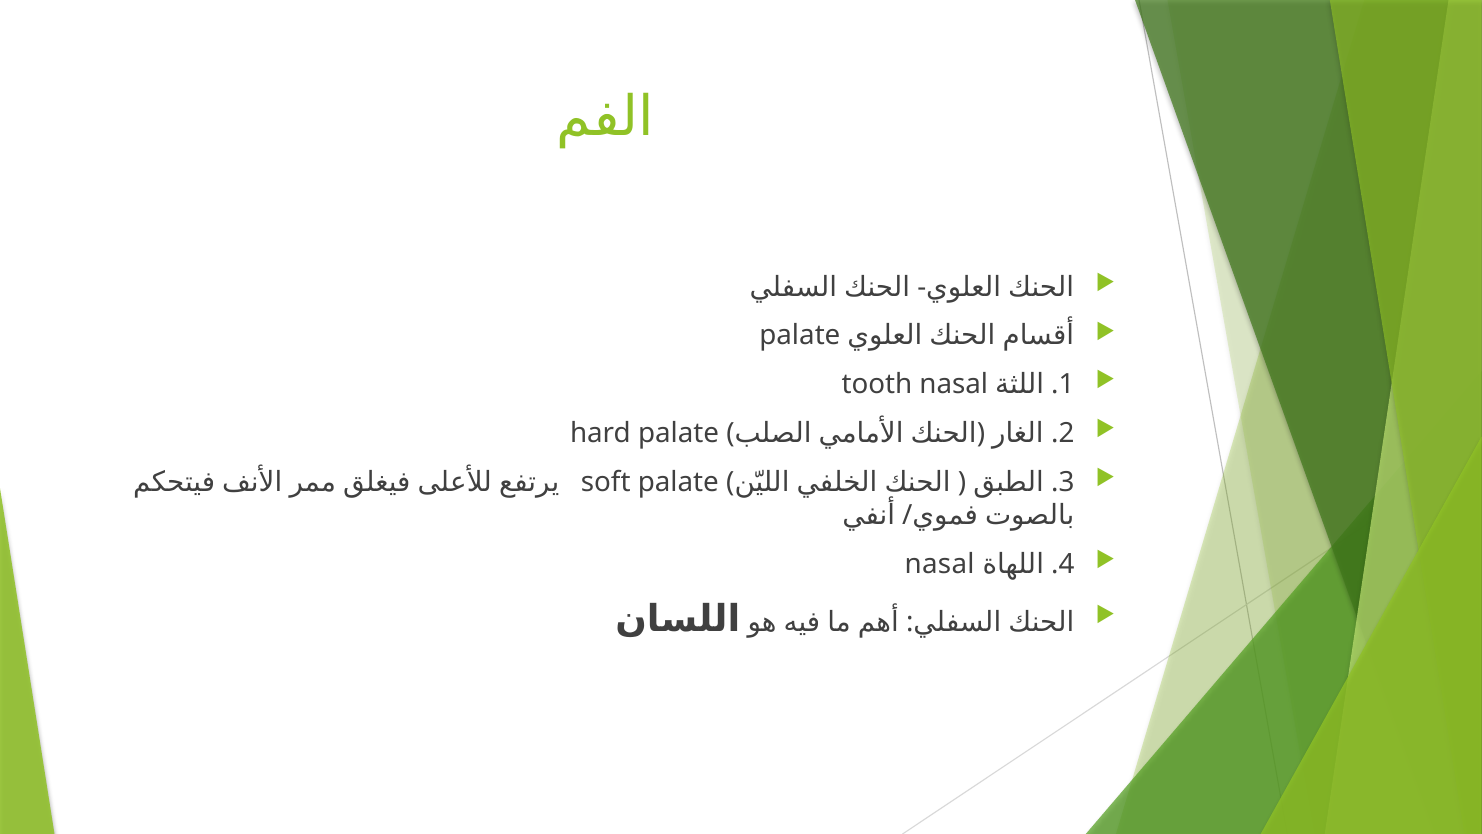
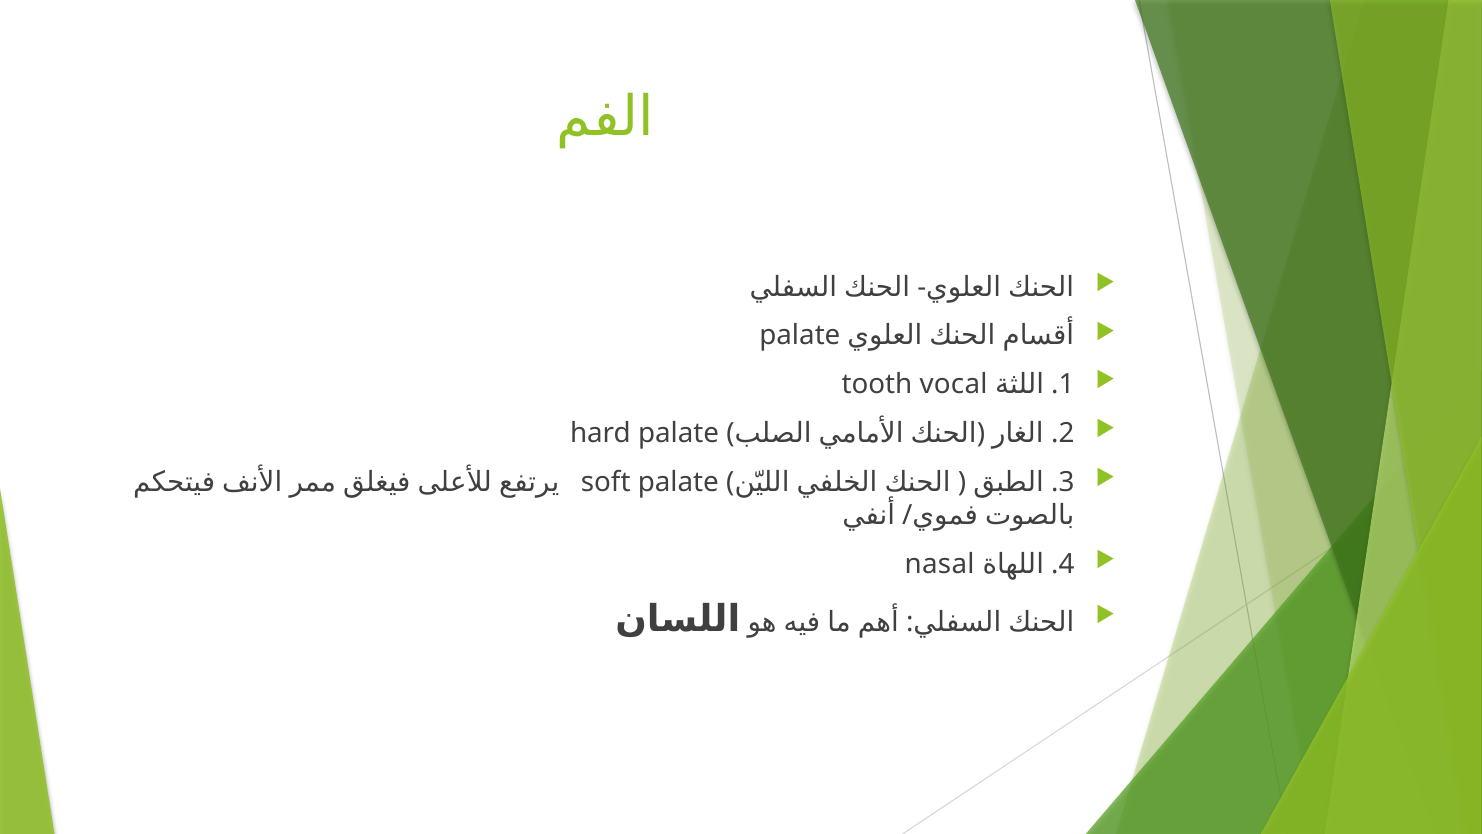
tooth nasal: nasal -> vocal
